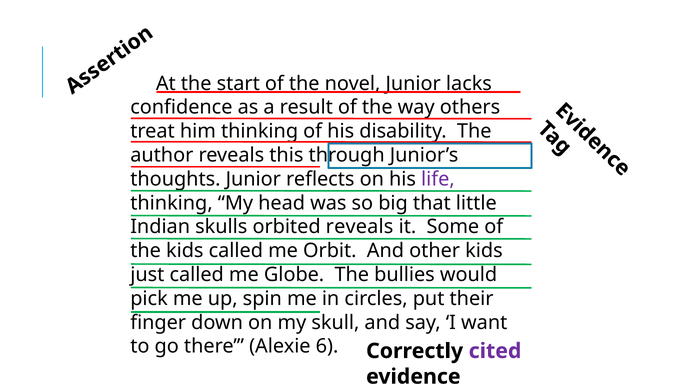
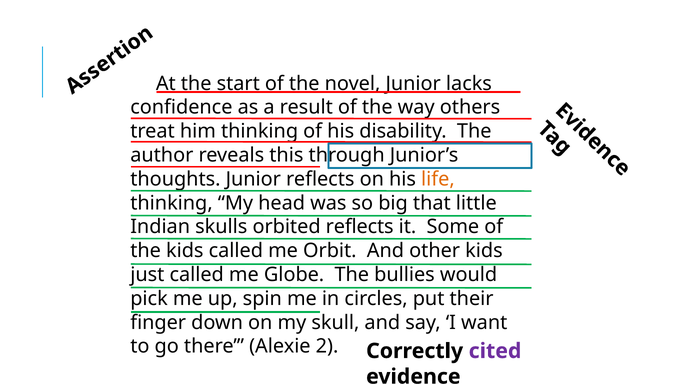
life colour: purple -> orange
orbited reveals: reveals -> reflects
6: 6 -> 2
